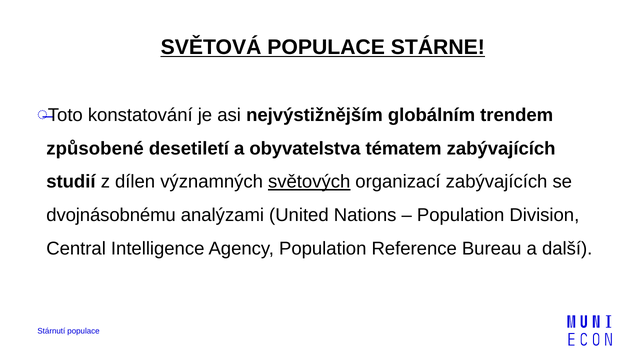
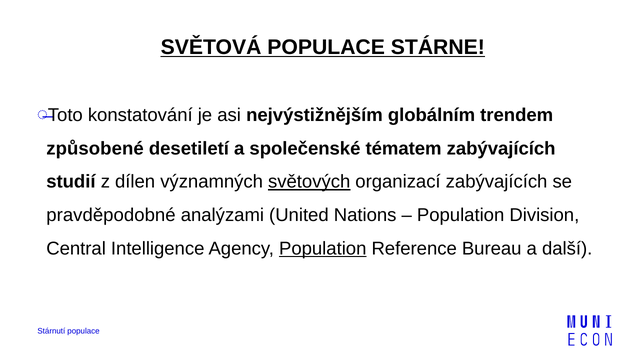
obyvatelstva: obyvatelstva -> společenské
dvojnásobnému: dvojnásobnému -> pravděpodobné
Population at (323, 249) underline: none -> present
